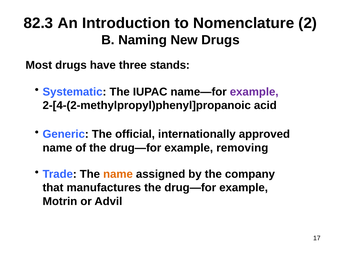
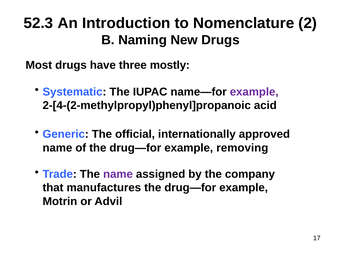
82.3: 82.3 -> 52.3
stands: stands -> mostly
name at (118, 175) colour: orange -> purple
